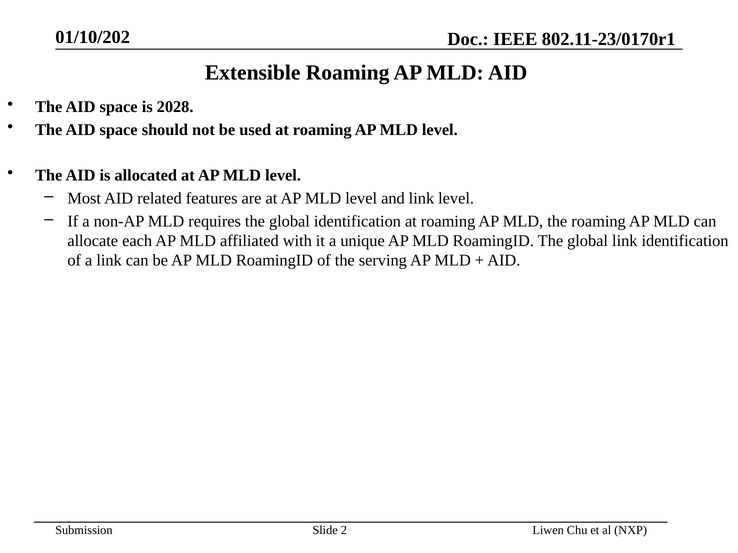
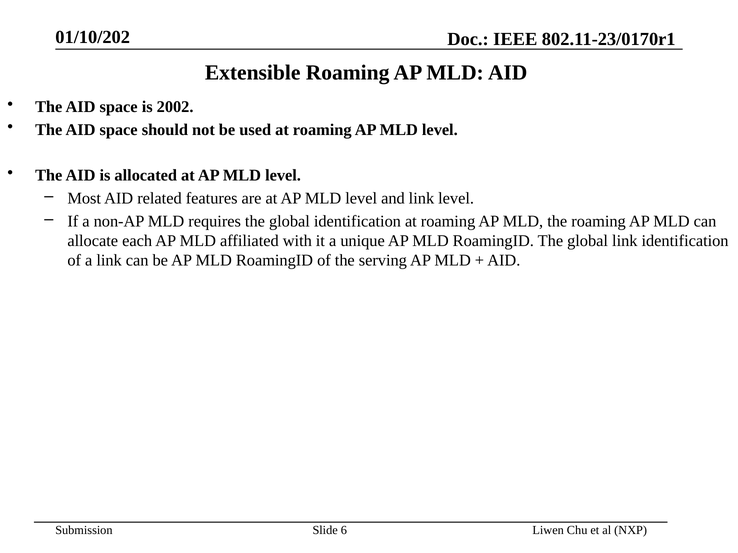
2028: 2028 -> 2002
2: 2 -> 6
